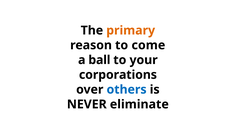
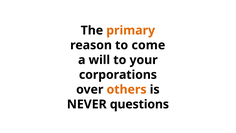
ball: ball -> will
others colour: blue -> orange
eliminate: eliminate -> questions
